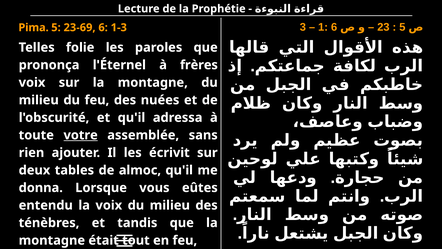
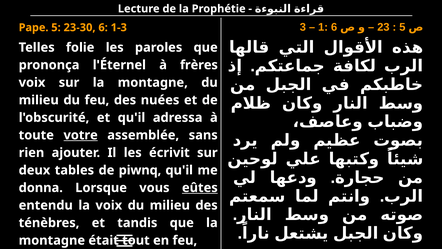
Pima: Pima -> Pape
23-69: 23-69 -> 23-30
almoc: almoc -> piwnq
eûtes underline: none -> present
